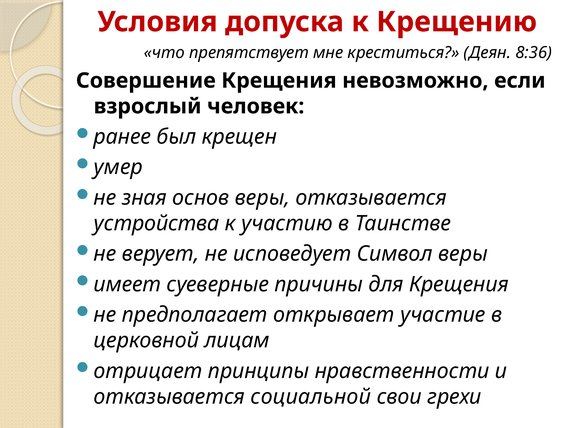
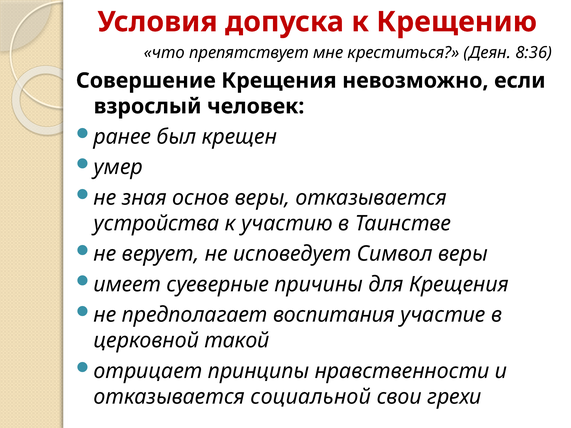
открывает: открывает -> воспитания
лицам: лицам -> такой
